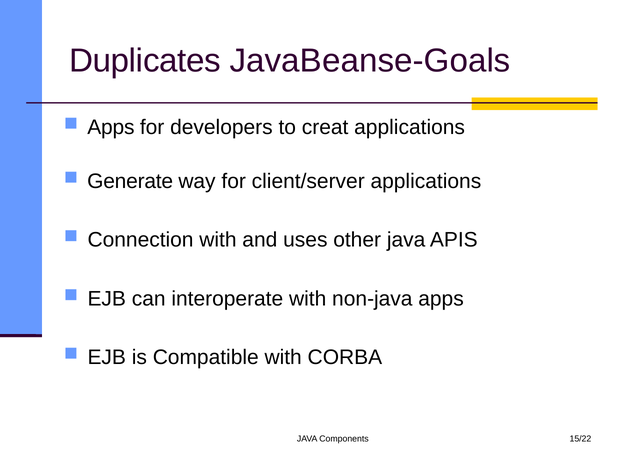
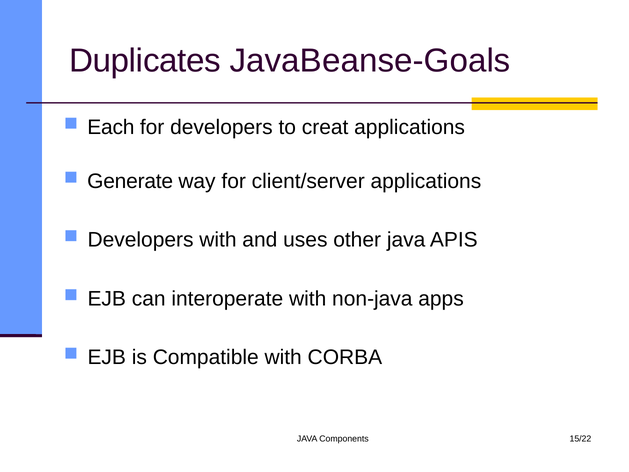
Apps at (111, 127): Apps -> Each
Connection at (141, 240): Connection -> Developers
